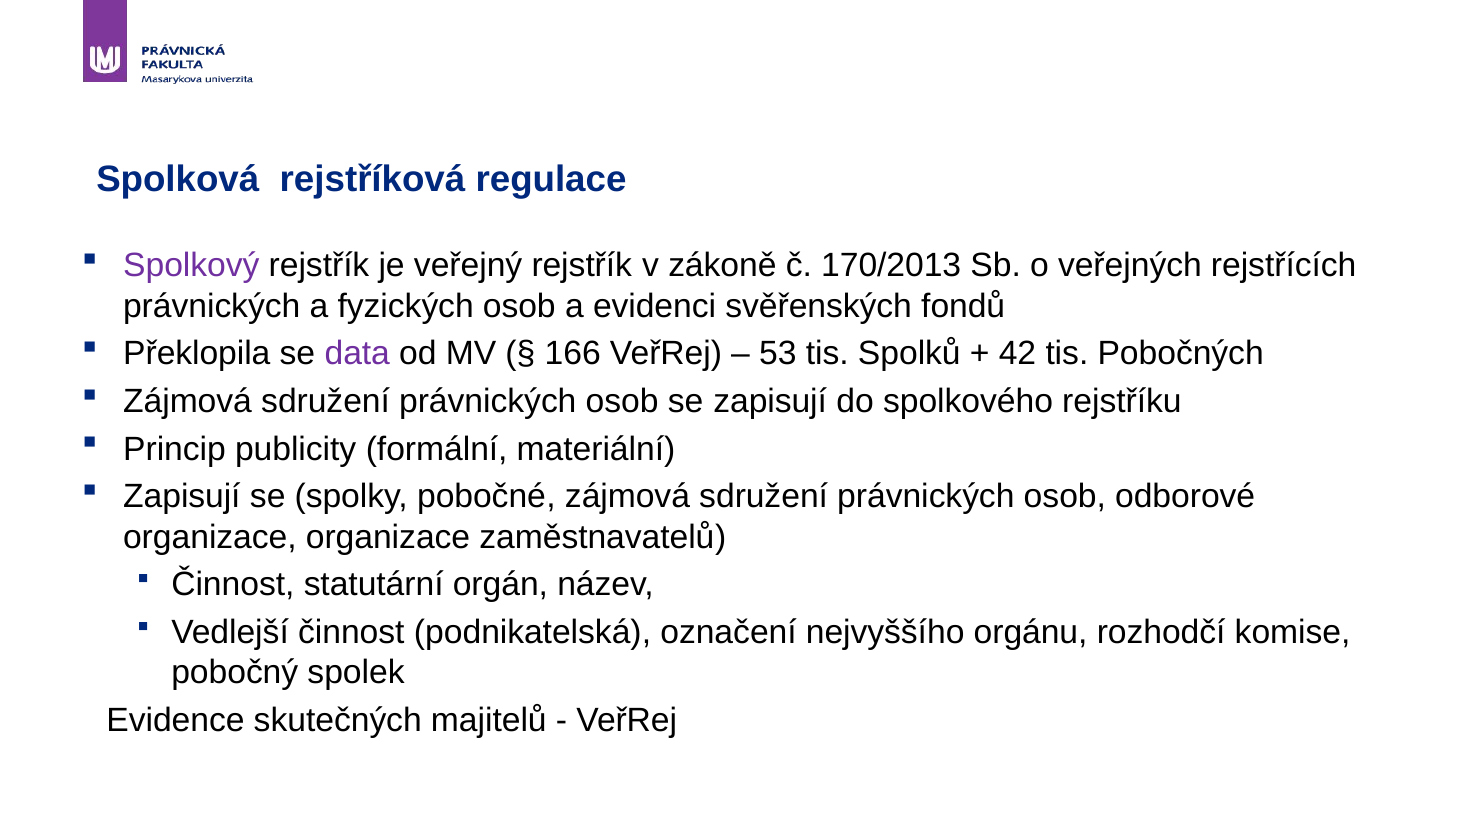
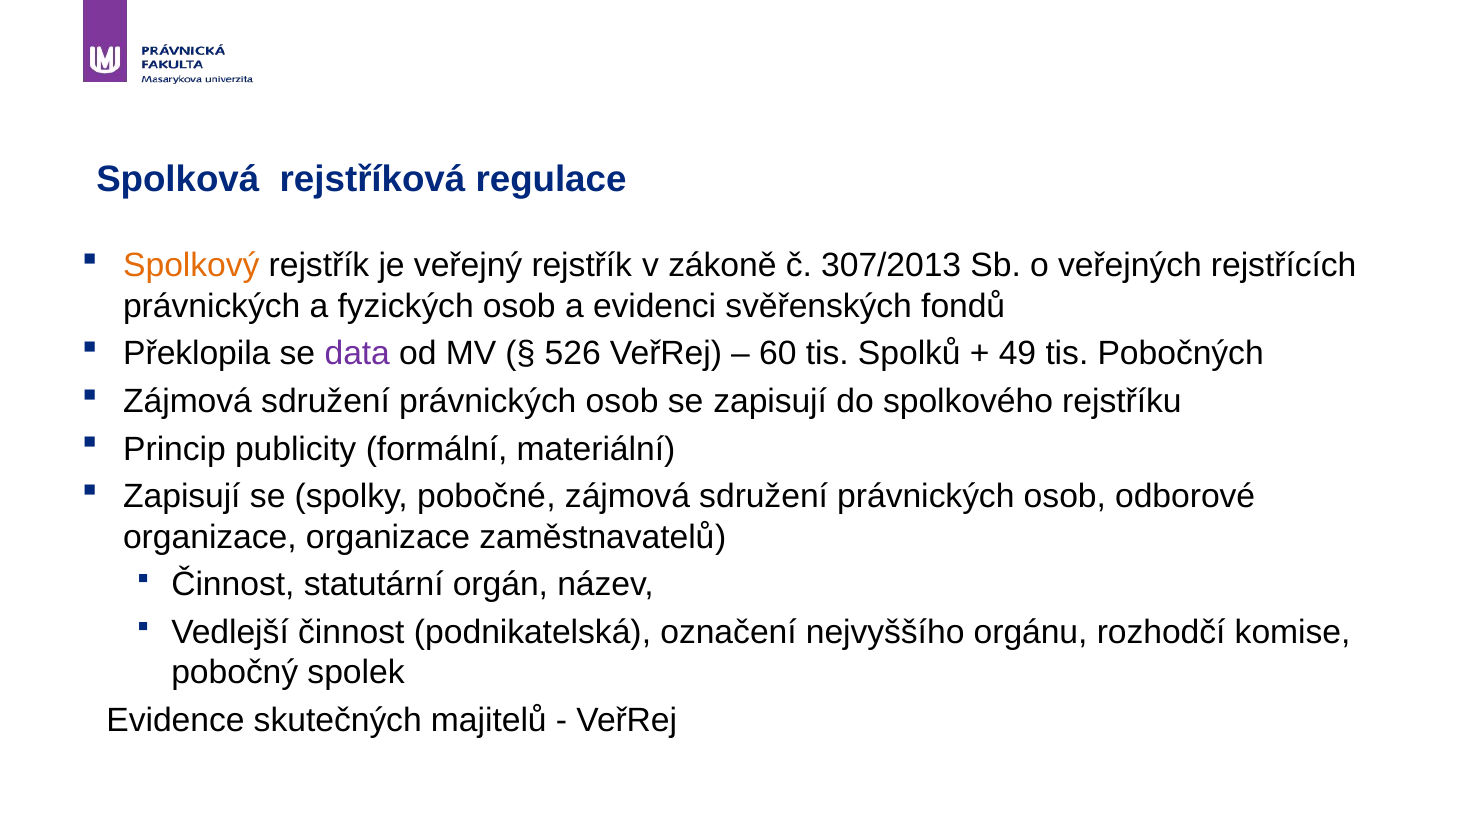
Spolkový colour: purple -> orange
170/2013: 170/2013 -> 307/2013
166: 166 -> 526
53: 53 -> 60
42: 42 -> 49
